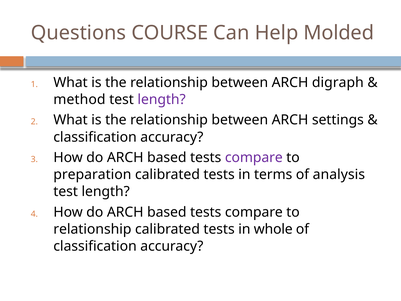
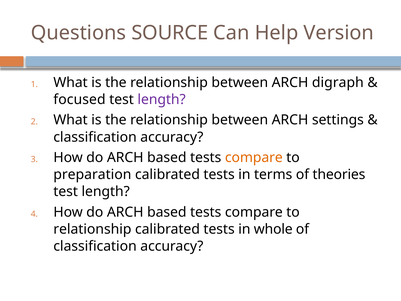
COURSE: COURSE -> SOURCE
Molded: Molded -> Version
method: method -> focused
compare at (254, 157) colour: purple -> orange
analysis: analysis -> theories
